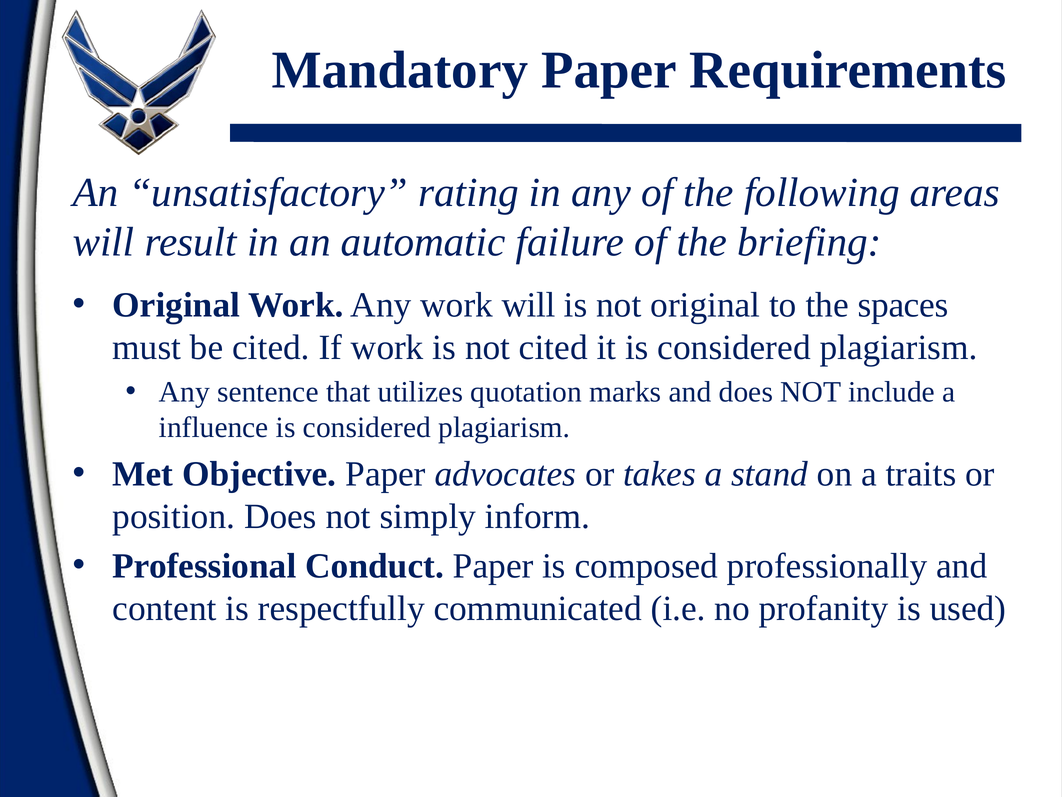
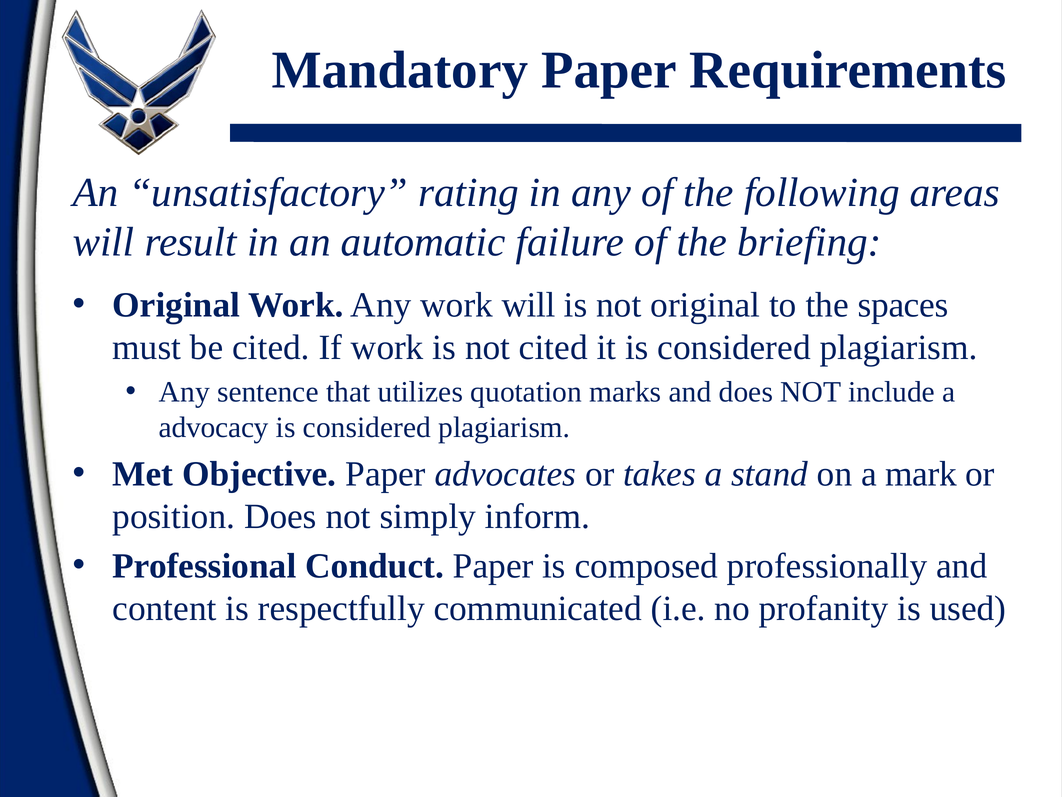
influence: influence -> advocacy
traits: traits -> mark
